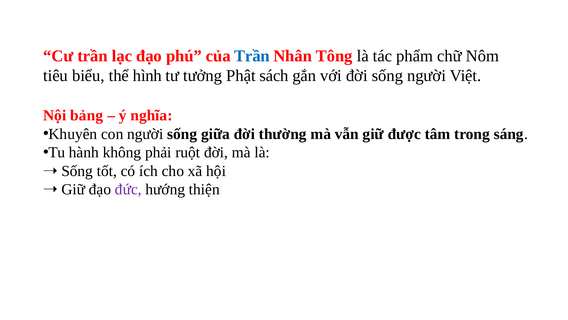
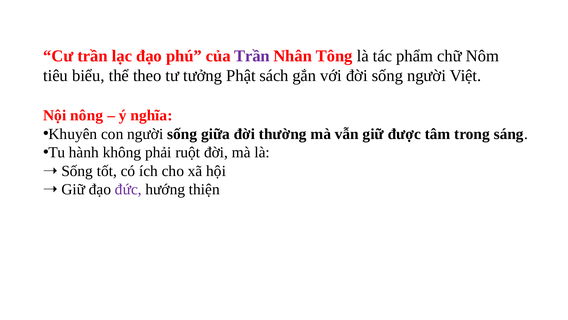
Trần at (252, 56) colour: blue -> purple
hình: hình -> theo
bảng: bảng -> nông
